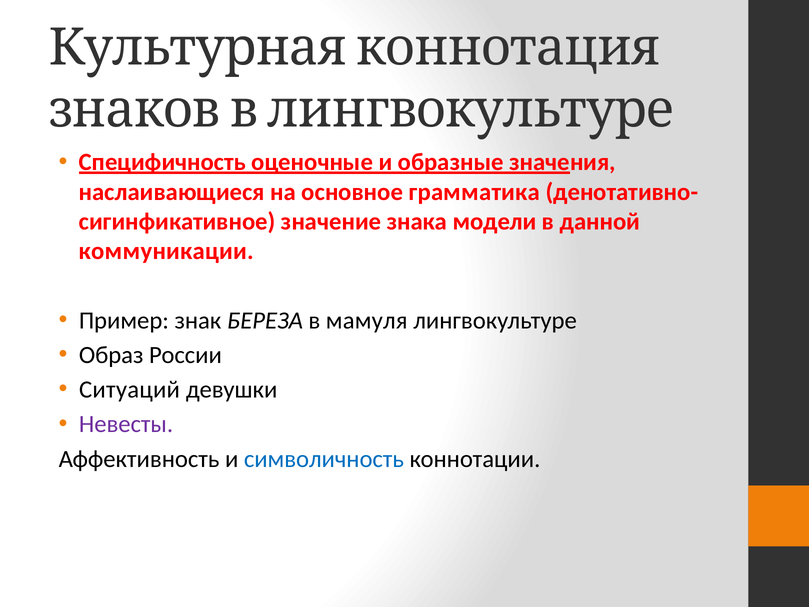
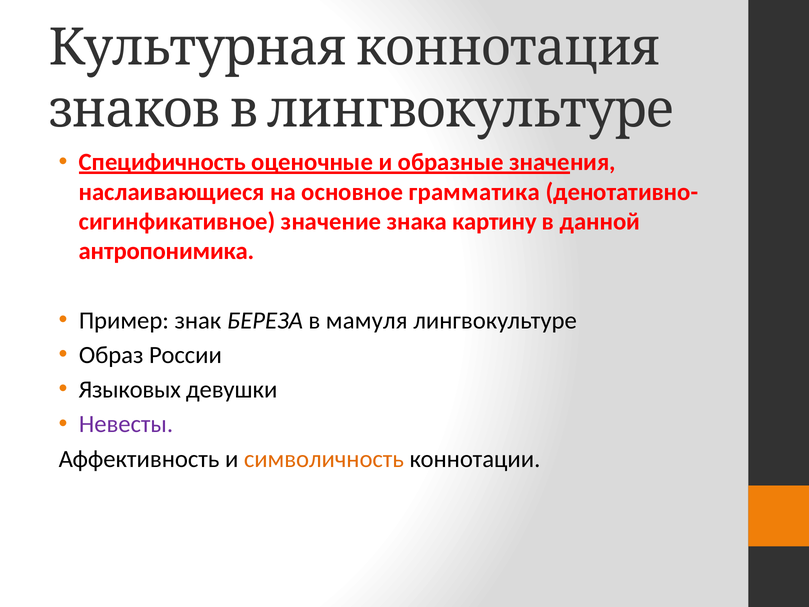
модели: модели -> картину
коммуникации: коммуникации -> антропонимика
Ситуаций: Ситуаций -> Языковых
символичность colour: blue -> orange
